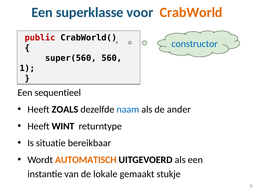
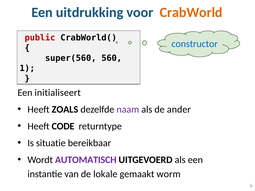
superklasse: superklasse -> uitdrukking
sequentieel: sequentieel -> initialiseert
naam colour: blue -> purple
WINT: WINT -> CODE
AUTOMATISCH colour: orange -> purple
stukje: stukje -> worm
